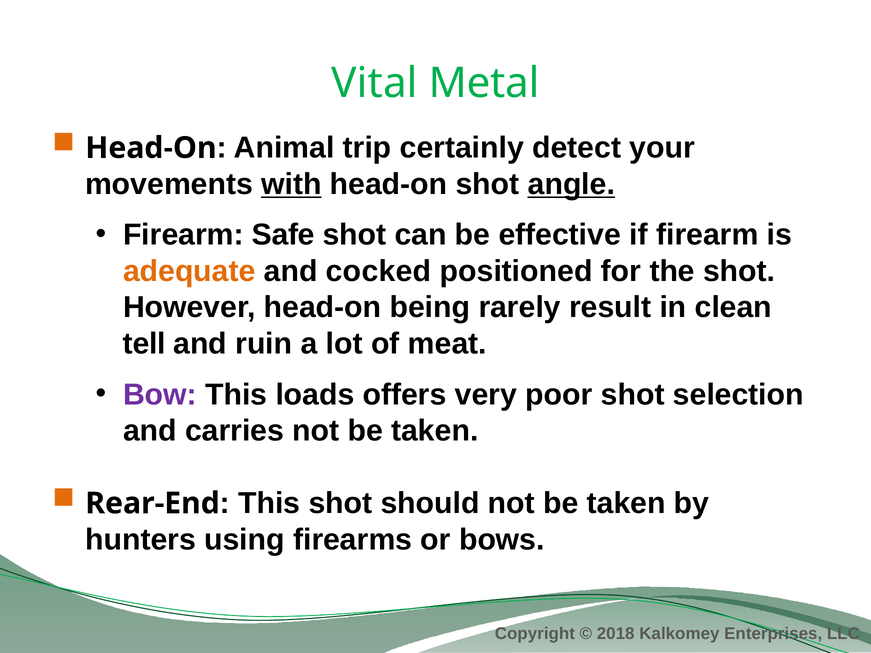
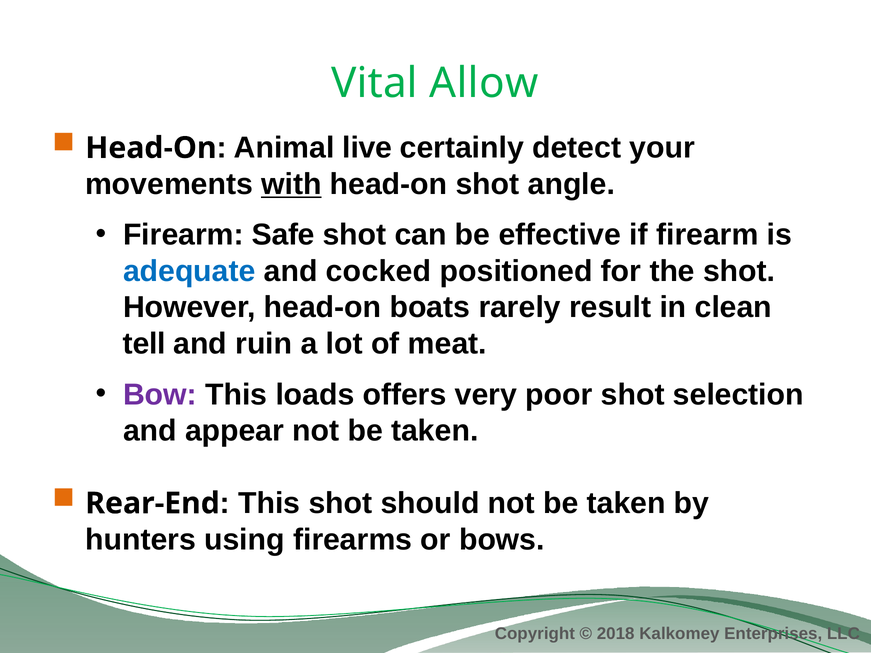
Metal: Metal -> Allow
trip: trip -> live
angle underline: present -> none
adequate colour: orange -> blue
being: being -> boats
carries: carries -> appear
